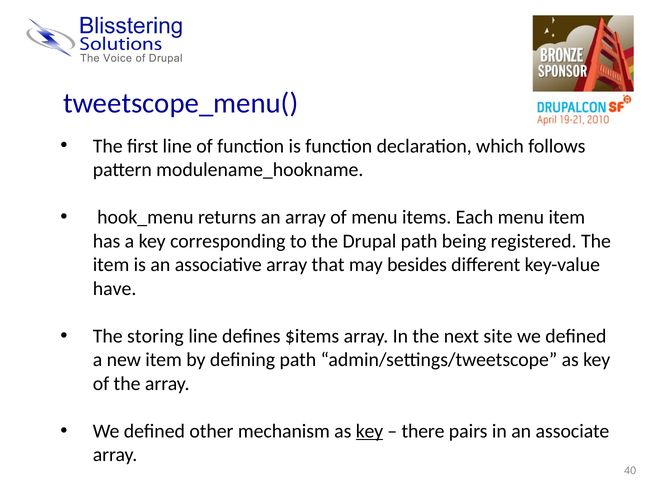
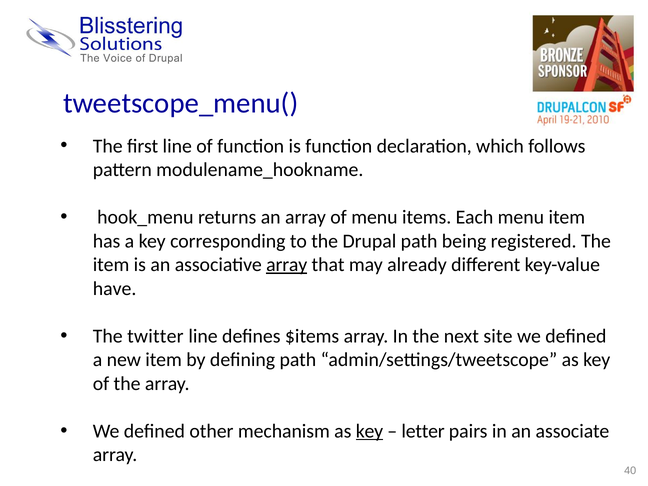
array at (287, 265) underline: none -> present
besides: besides -> already
storing: storing -> twitter
there: there -> letter
